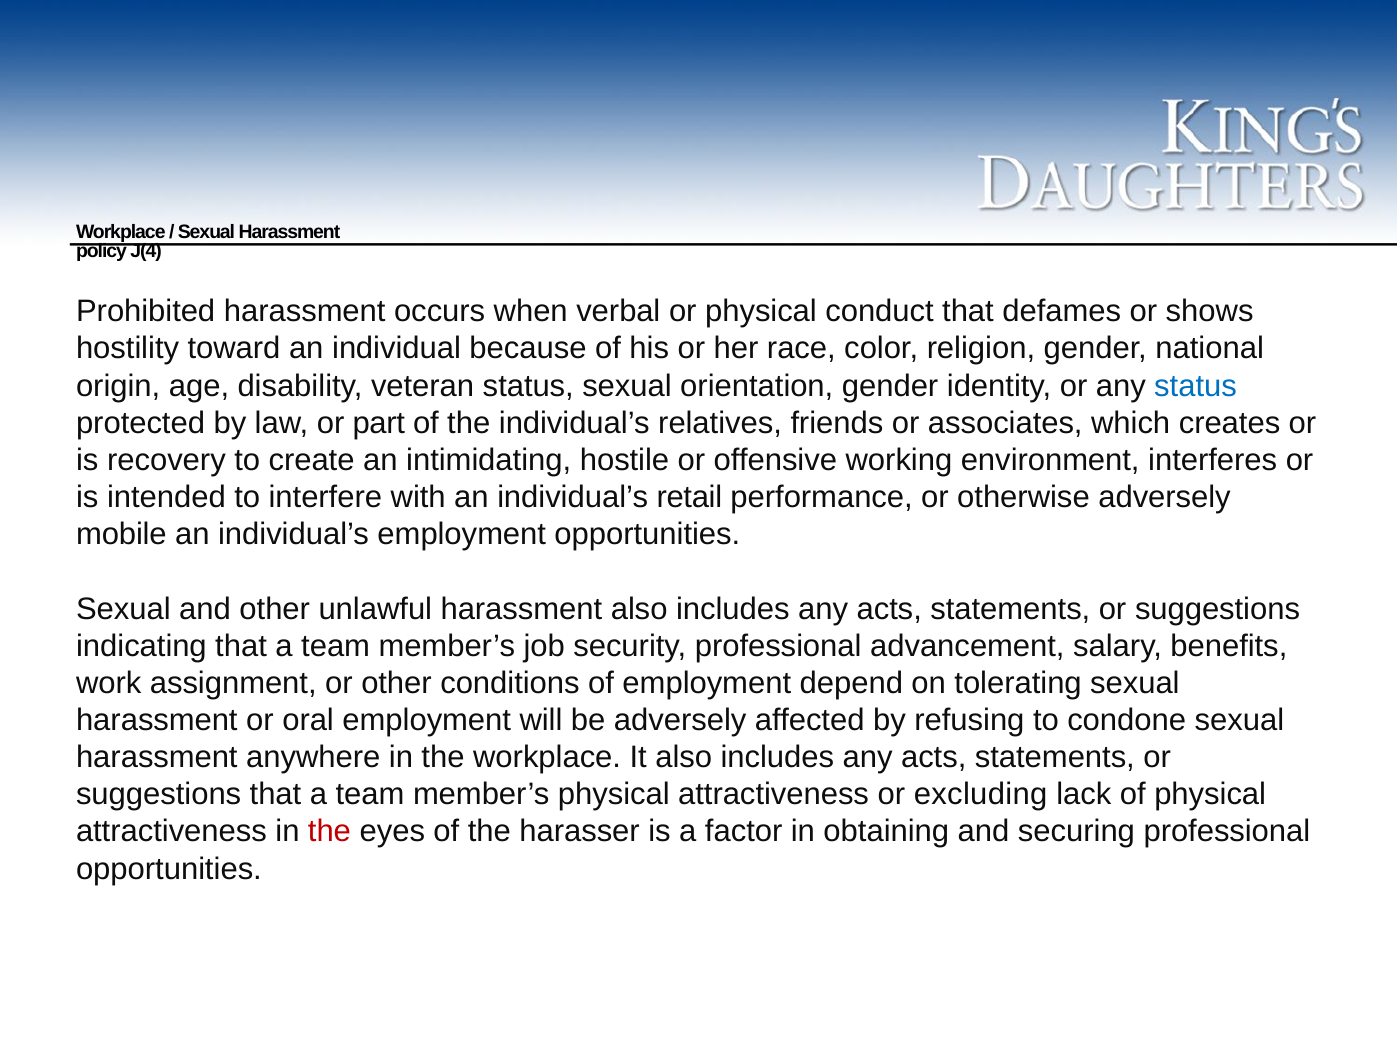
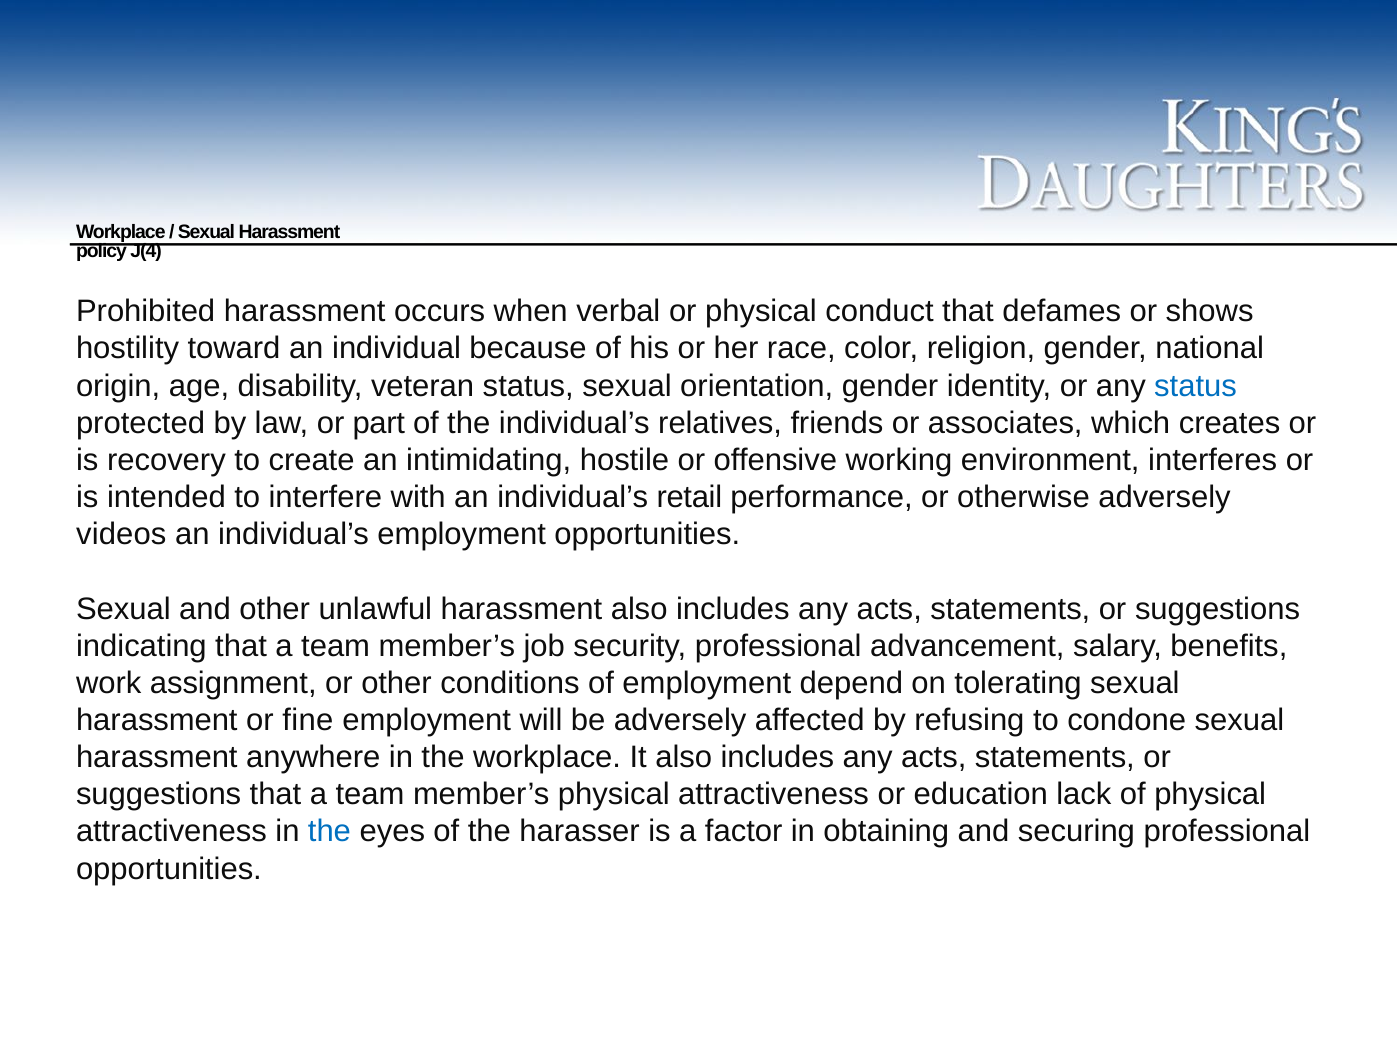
mobile: mobile -> videos
oral: oral -> fine
excluding: excluding -> education
the at (329, 832) colour: red -> blue
